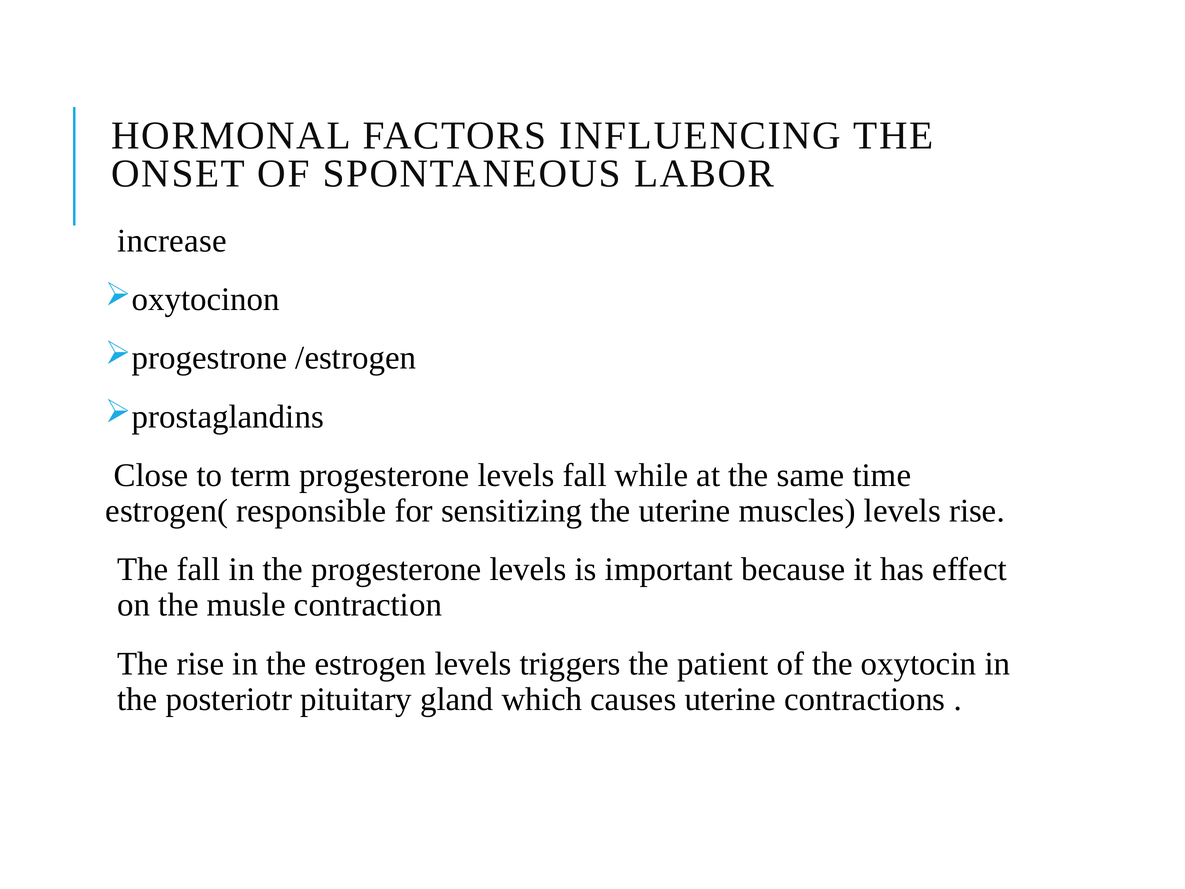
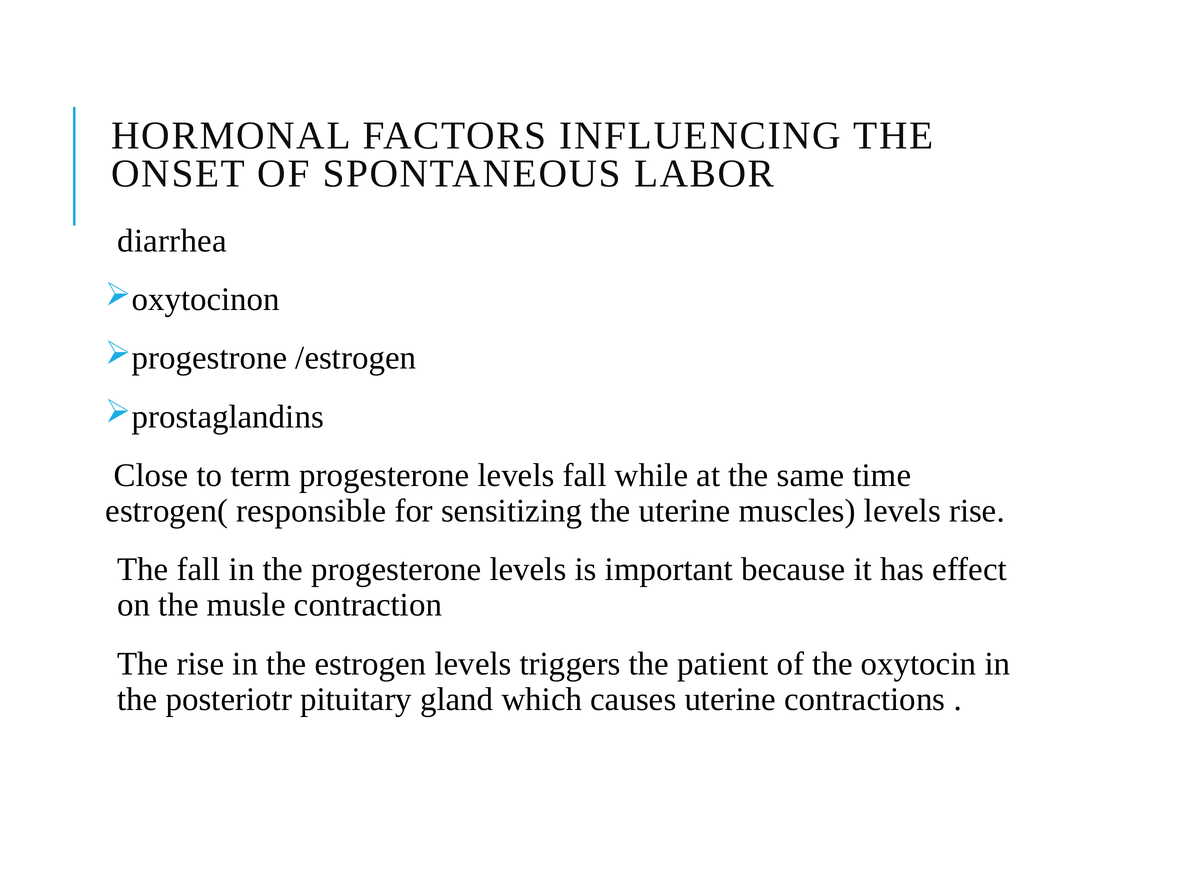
increase: increase -> diarrhea
